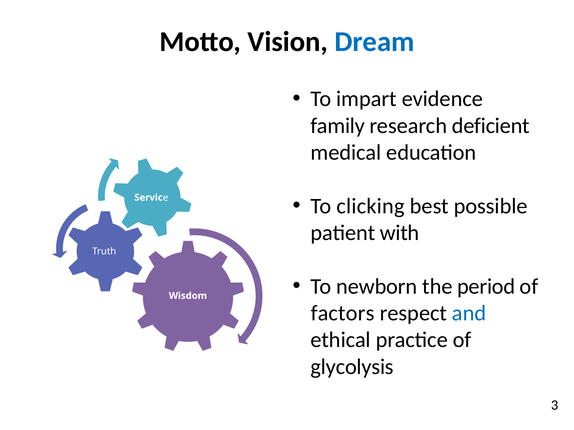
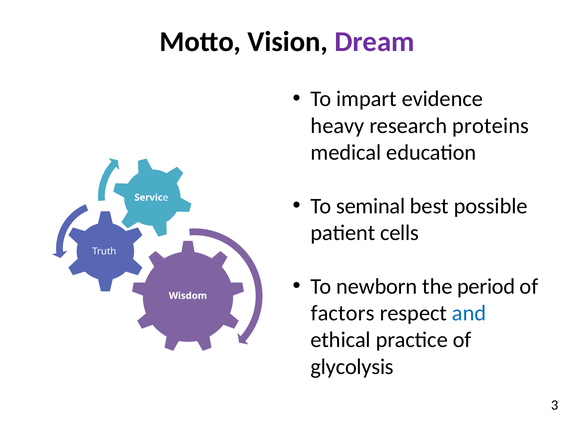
Dream colour: blue -> purple
family: family -> heavy
deficient: deficient -> proteins
clicking: clicking -> seminal
with: with -> cells
